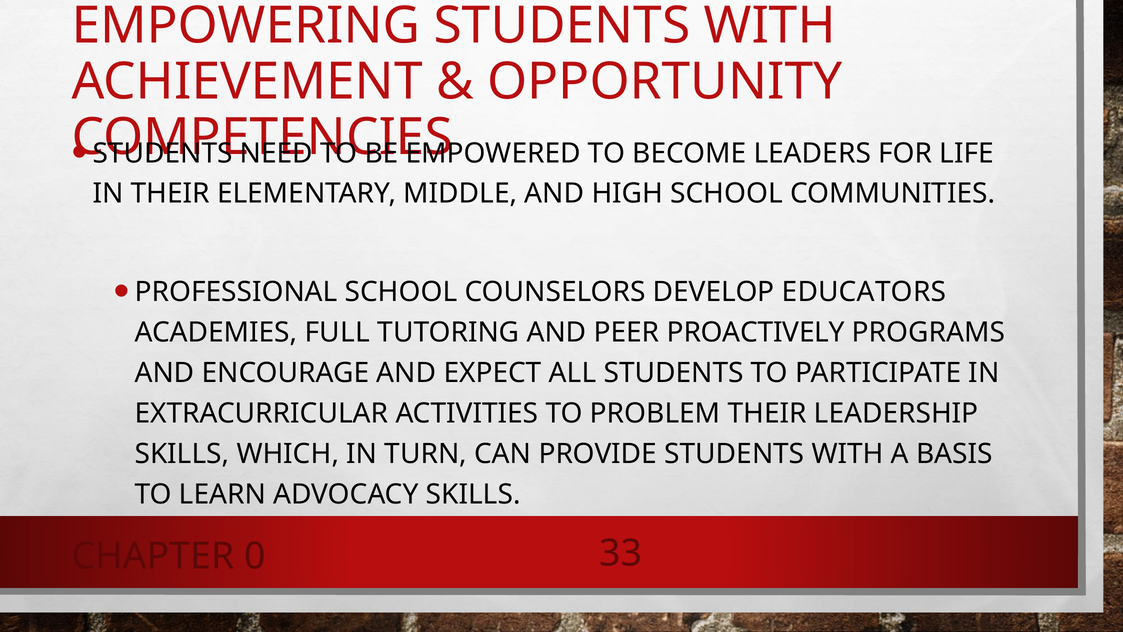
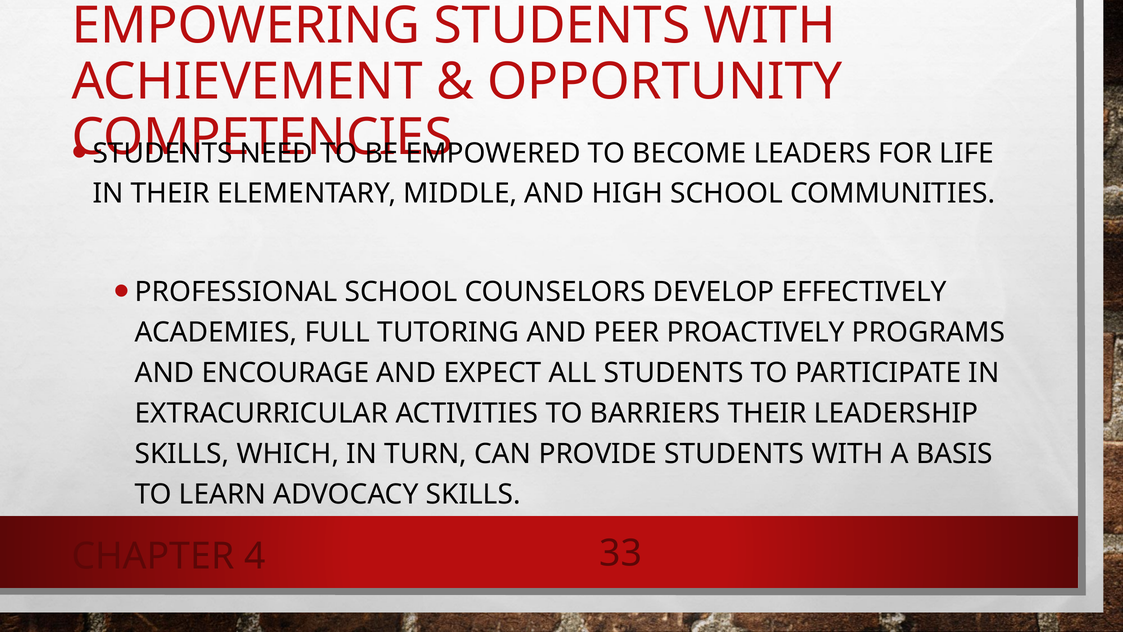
EDUCATORS: EDUCATORS -> EFFECTIVELY
PROBLEM: PROBLEM -> BARRIERS
0: 0 -> 4
